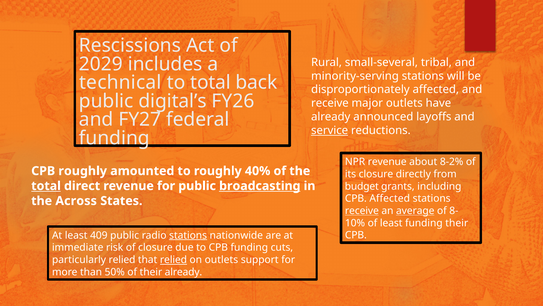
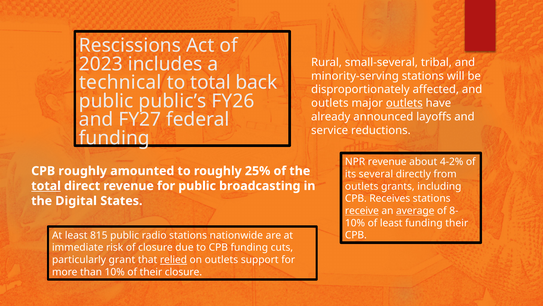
2029: 2029 -> 2023
digital’s: digital’s -> public’s
receive at (330, 103): receive -> outlets
outlets at (404, 103) underline: none -> present
service underline: present -> none
8-2%: 8-2% -> 4-2%
40%: 40% -> 25%
its closure: closure -> several
budget at (362, 186): budget -> outlets
broadcasting underline: present -> none
CPB Affected: Affected -> Receives
Across: Across -> Digital
409: 409 -> 815
stations at (188, 235) underline: present -> none
particularly relied: relied -> grant
than 50%: 50% -> 10%
their already: already -> closure
